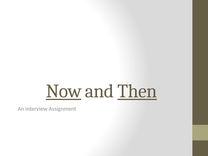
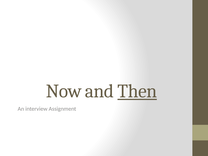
Now underline: present -> none
